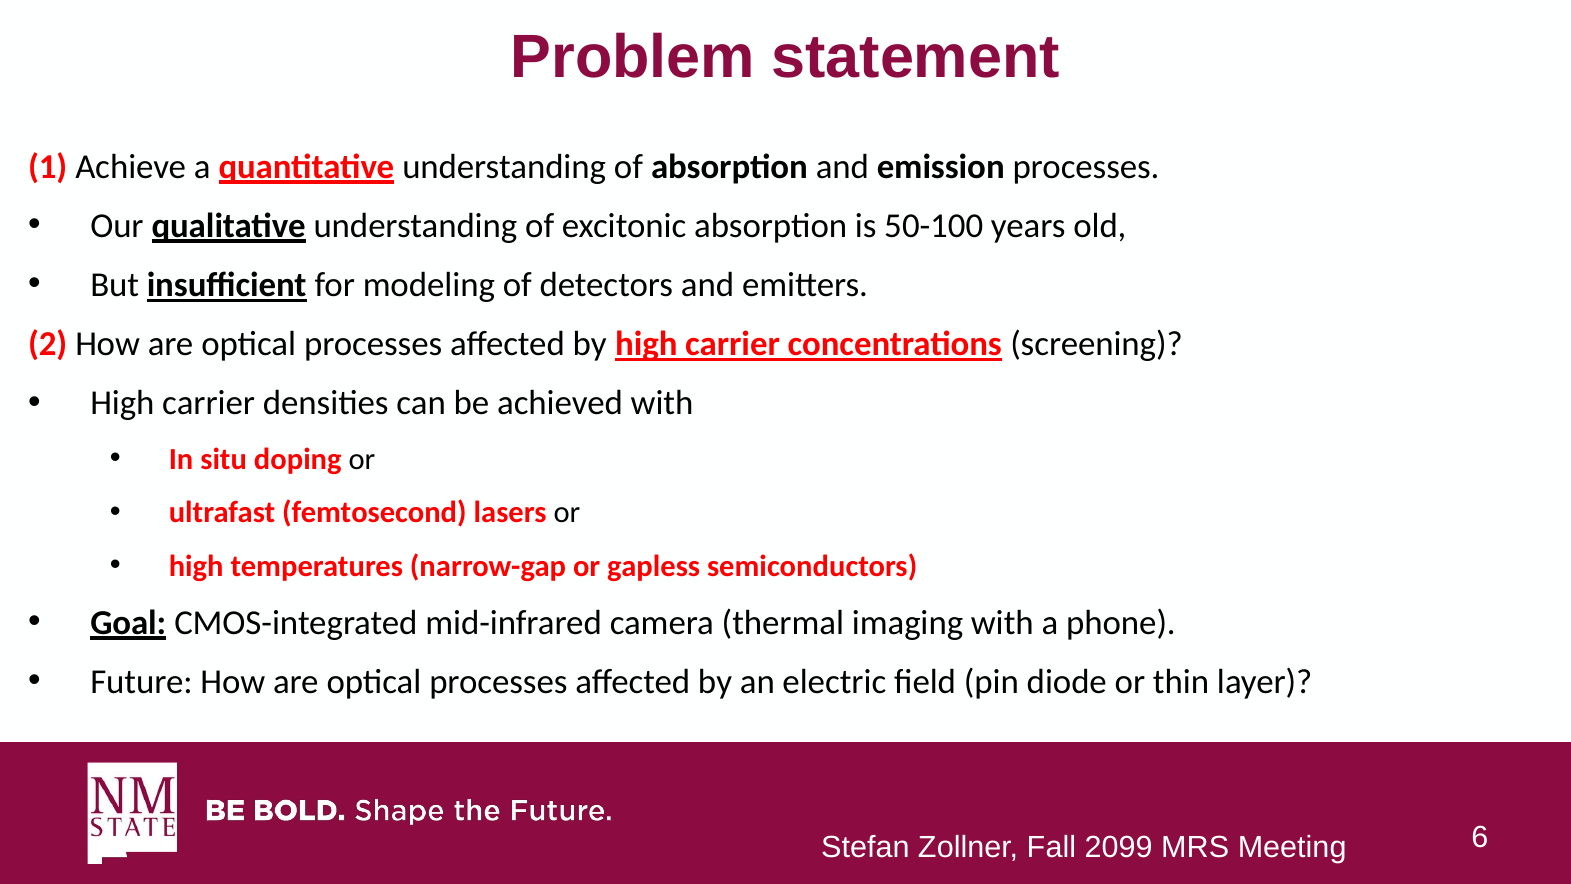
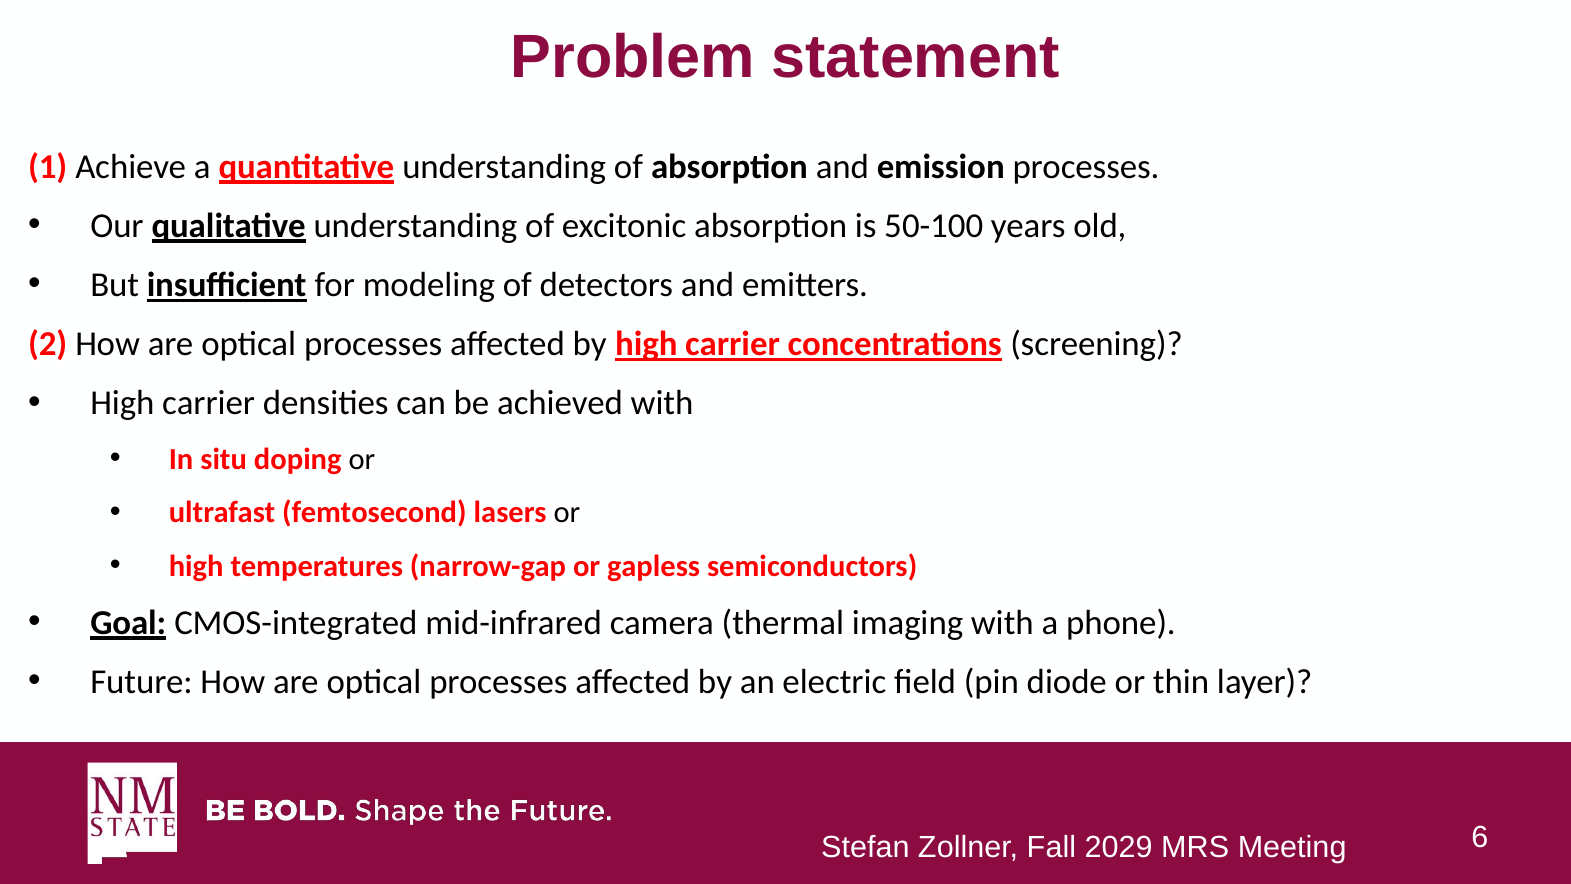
2099: 2099 -> 2029
